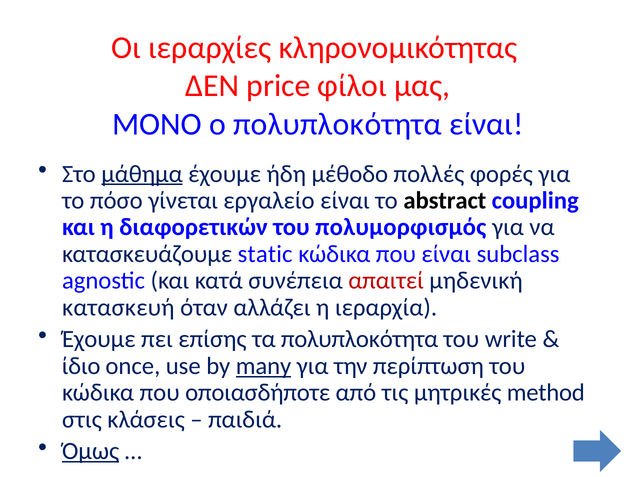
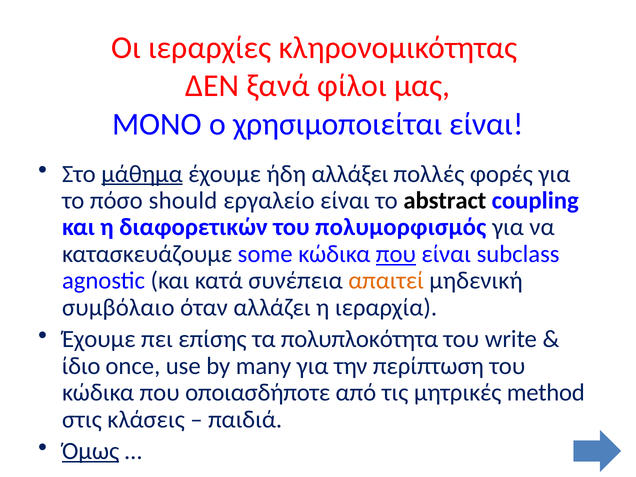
price: price -> ξανά
ο πολυπλοκότητα: πολυπλοκότητα -> χρησιμοποιείται
μέθοδο: μέθοδο -> αλλάξει
γίνεται: γίνεται -> should
static: static -> some
που at (396, 254) underline: none -> present
απαιτεί colour: red -> orange
κατασκευή: κατασκευή -> συμβόλαιο
many underline: present -> none
